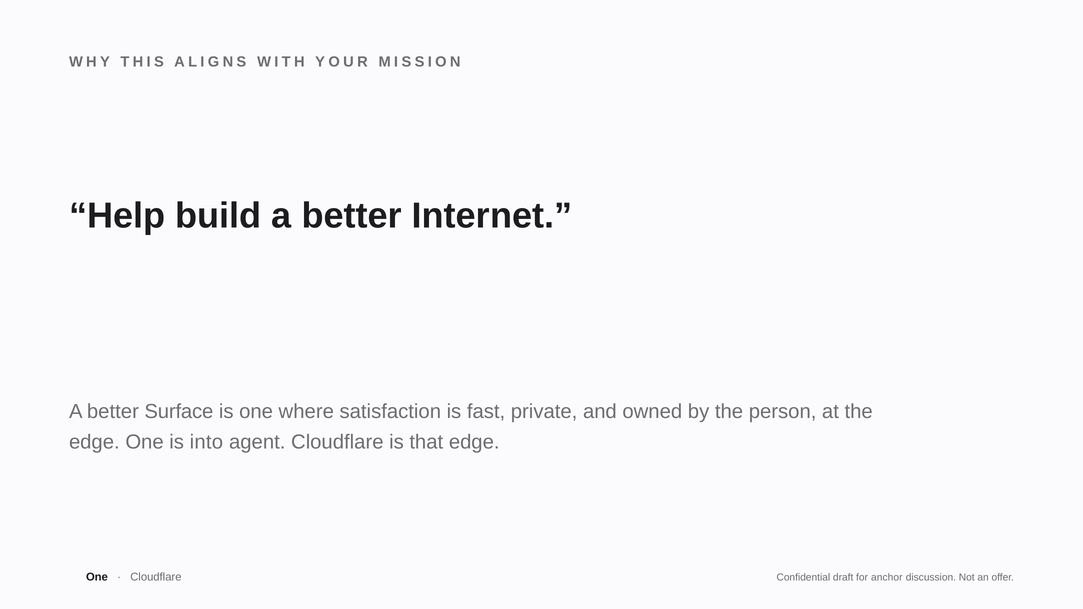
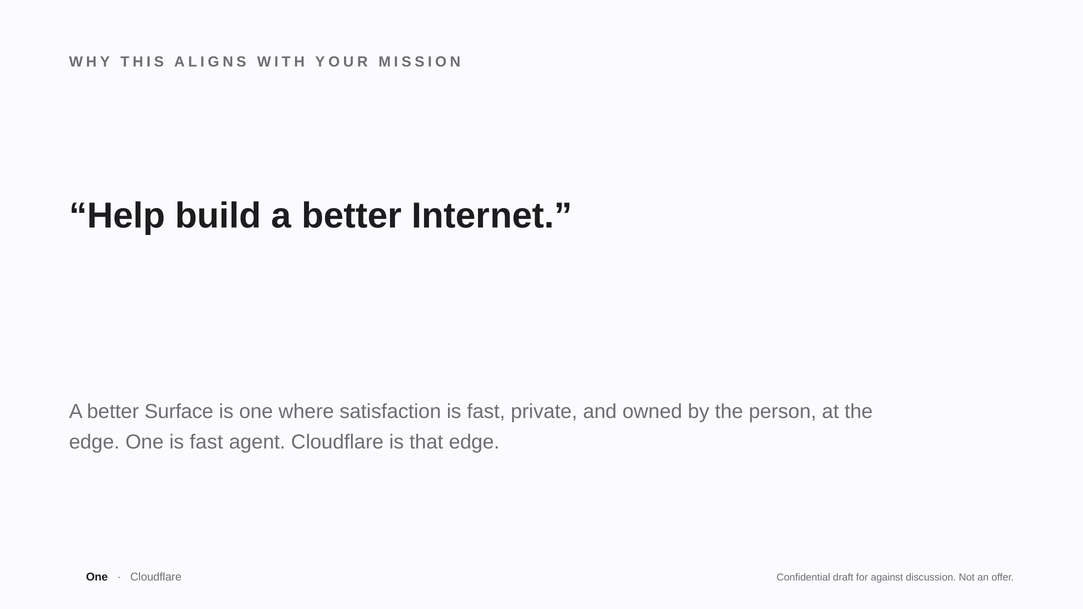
One is into: into -> fast
anchor: anchor -> against
